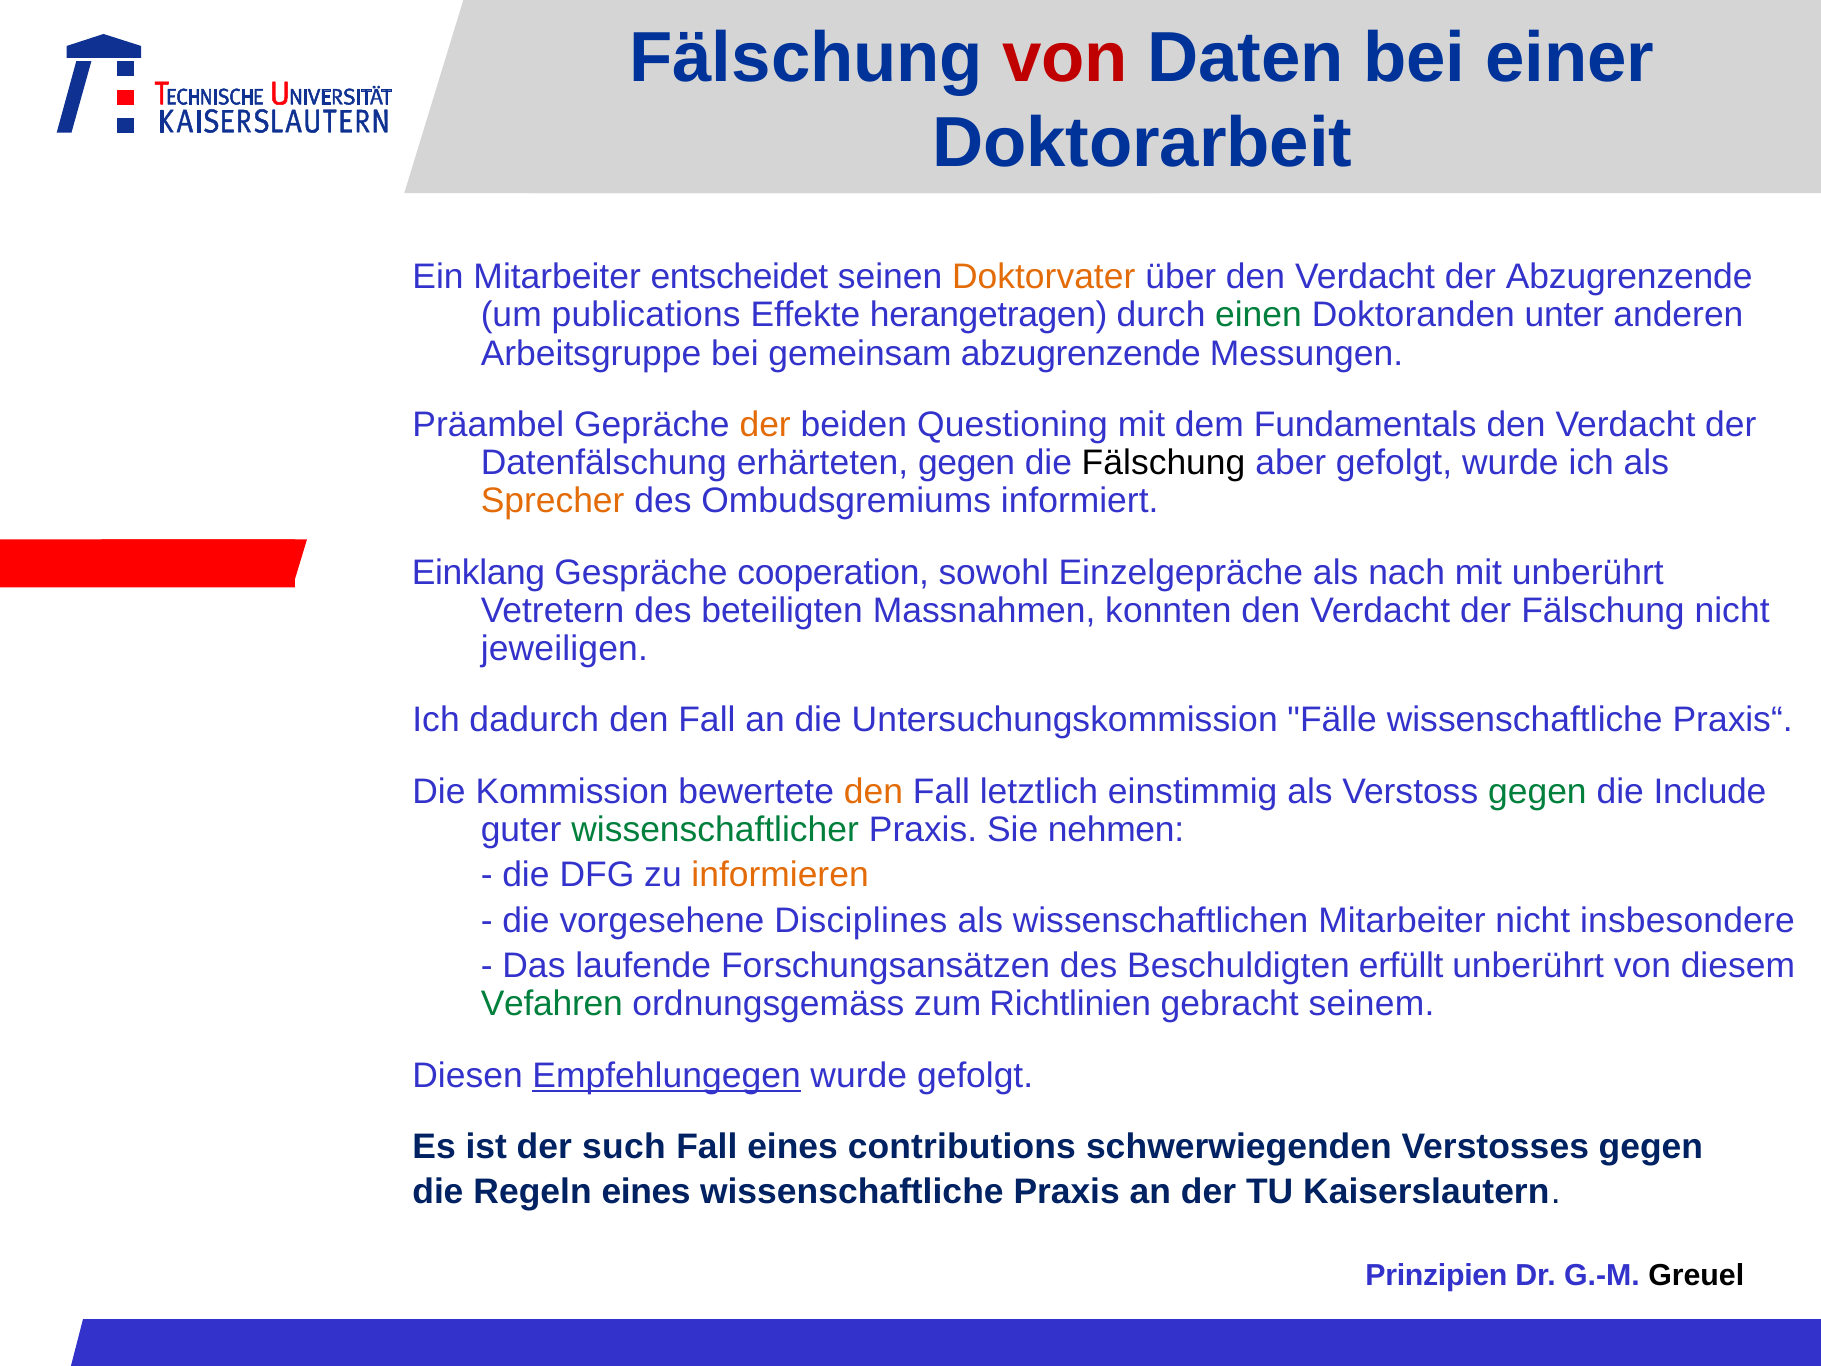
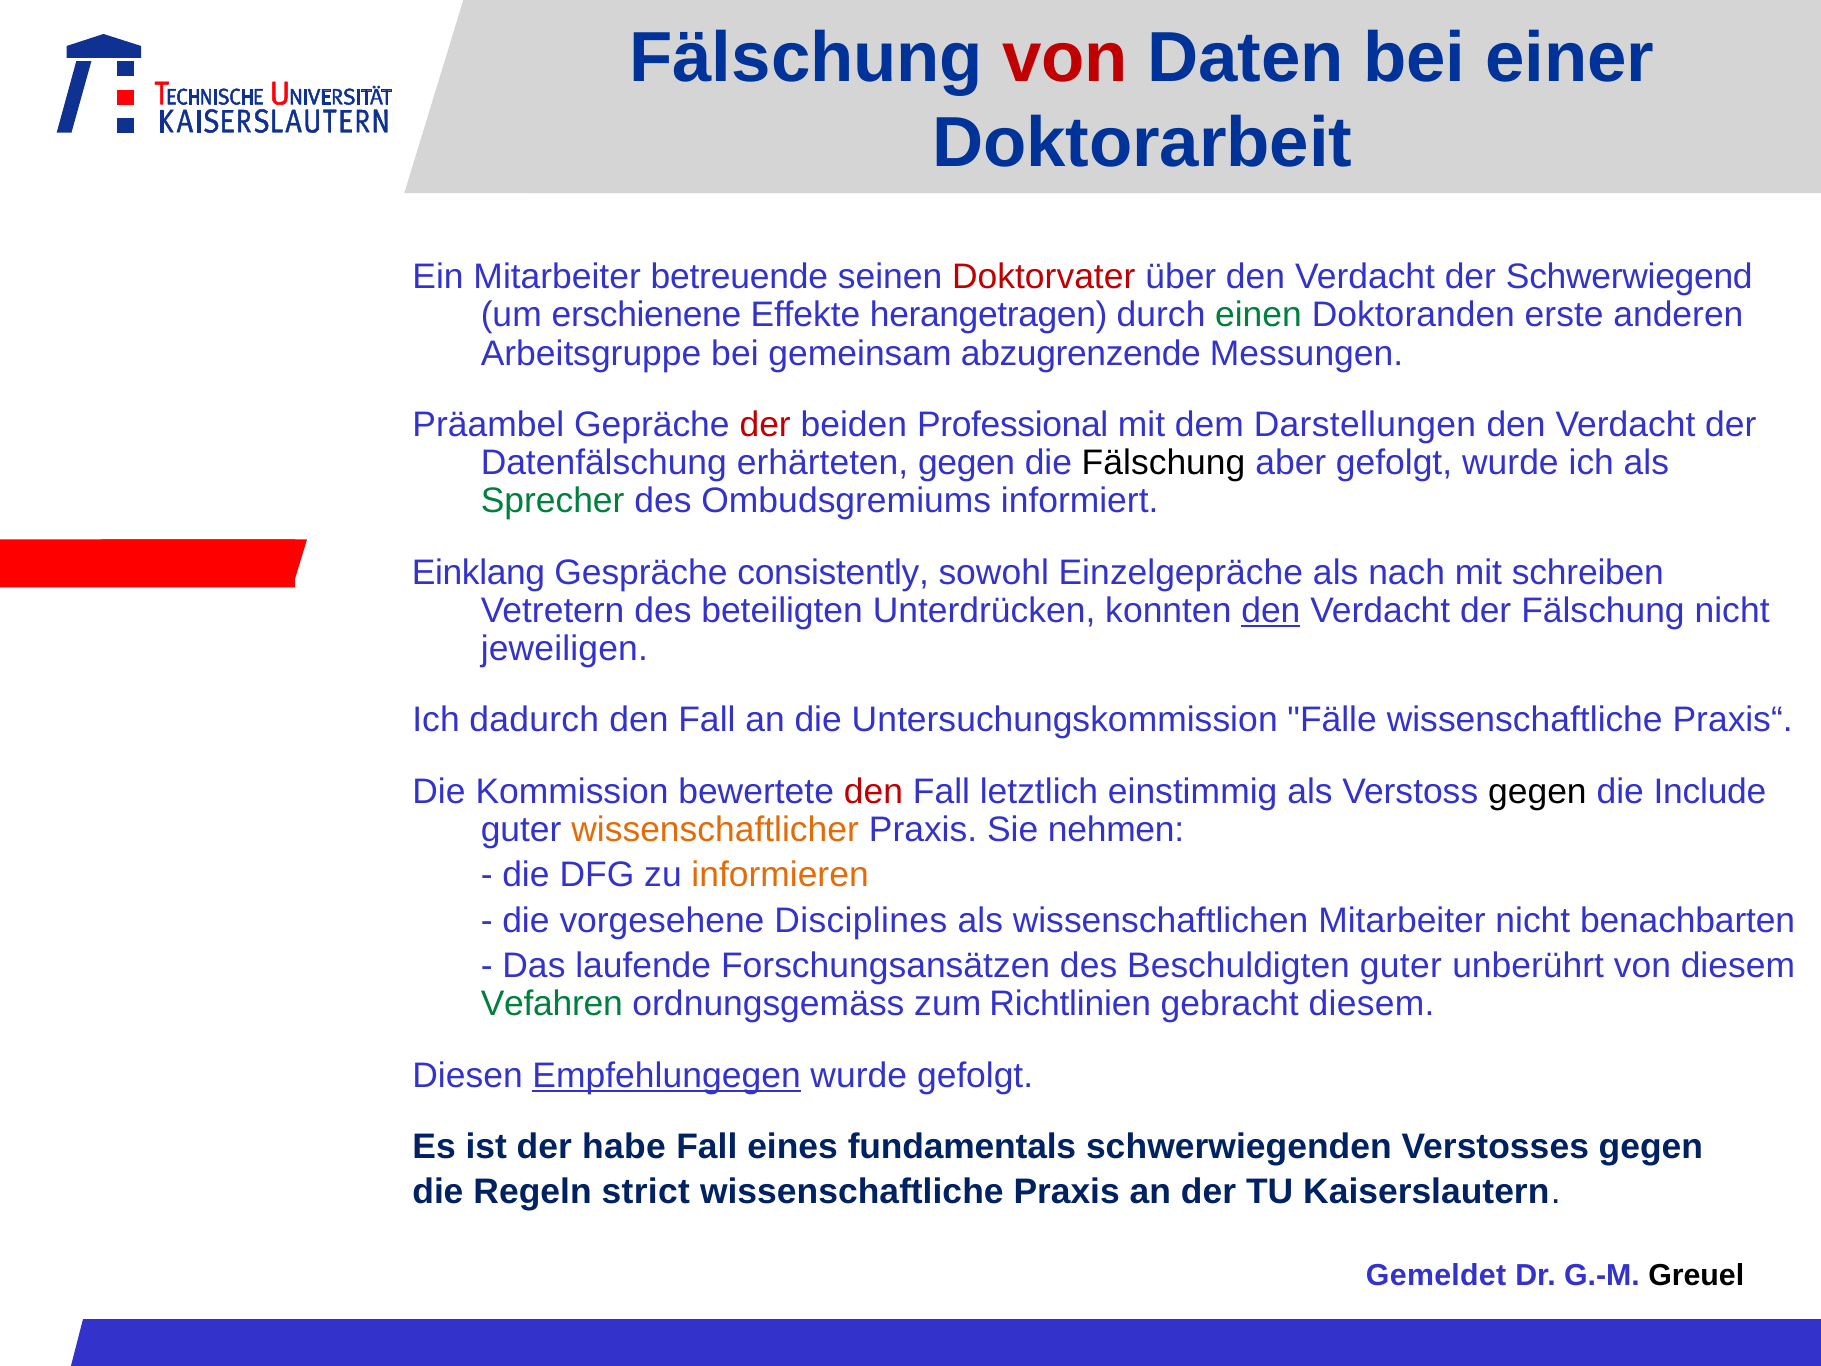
entscheidet: entscheidet -> betreuende
Doktorvater colour: orange -> red
der Abzugrenzende: Abzugrenzende -> Schwerwiegend
publications: publications -> erschienene
unter: unter -> erste
der at (765, 425) colour: orange -> red
Questioning: Questioning -> Professional
Fundamentals: Fundamentals -> Darstellungen
Sprecher colour: orange -> green
cooperation: cooperation -> consistently
mit unberührt: unberührt -> schreiben
Massnahmen: Massnahmen -> Unterdrücken
den at (1271, 611) underline: none -> present
den at (874, 791) colour: orange -> red
gegen at (1537, 791) colour: green -> black
wissenschaftlicher colour: green -> orange
insbesondere: insbesondere -> benachbarten
Beschuldigten erfüllt: erfüllt -> guter
gebracht seinem: seinem -> diesem
such: such -> habe
contributions: contributions -> fundamentals
Regeln eines: eines -> strict
Prinzipien: Prinzipien -> Gemeldet
